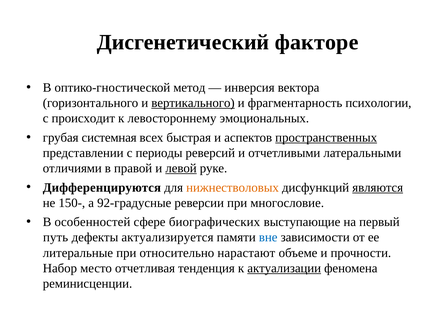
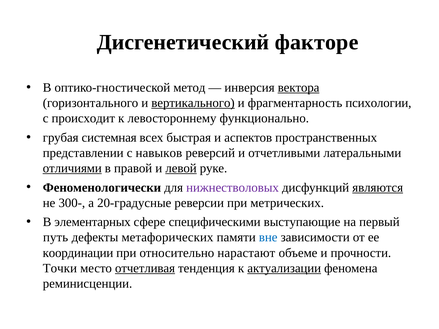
вектора underline: none -> present
эмоциональных: эмоциональных -> функционально
пространственных underline: present -> none
периоды: периоды -> навыков
отличиями underline: none -> present
Дифференцируются: Дифференцируются -> Феноменологически
нижнестволовых colour: orange -> purple
150-: 150- -> 300-
92-градусные: 92-градусные -> 20-градусные
многословие: многословие -> метрических
особенностей: особенностей -> элементарных
биографических: биографических -> специфическими
актуализируется: актуализируется -> метафорических
литеральные: литеральные -> координации
Набор: Набор -> Точки
отчетливая underline: none -> present
